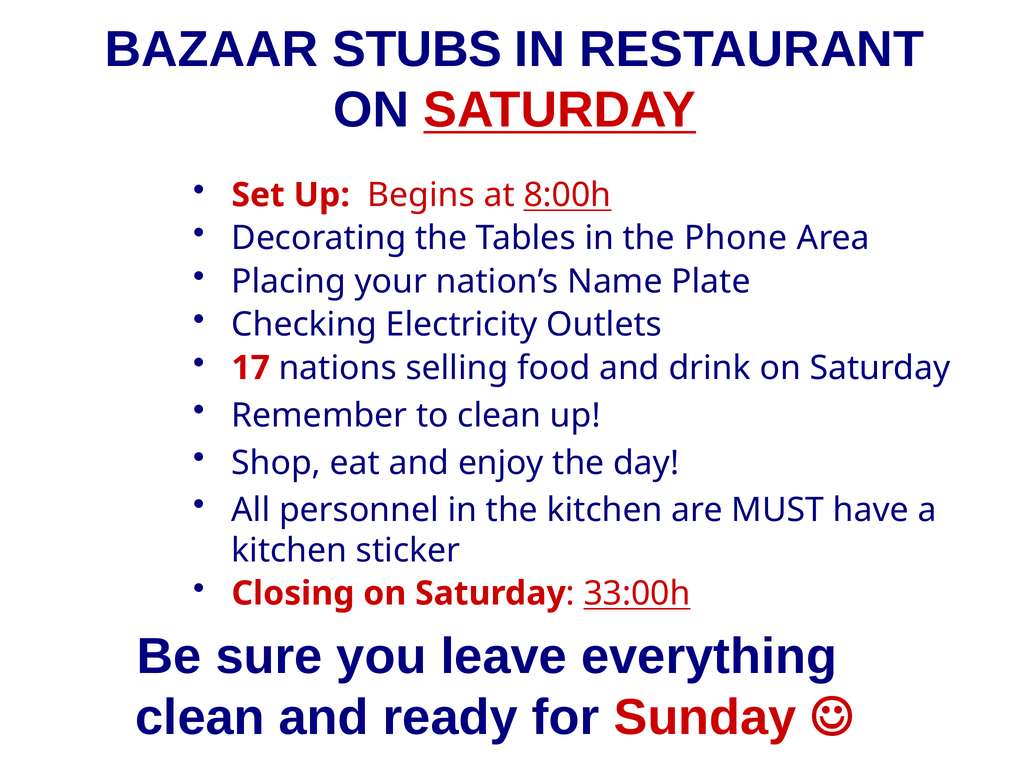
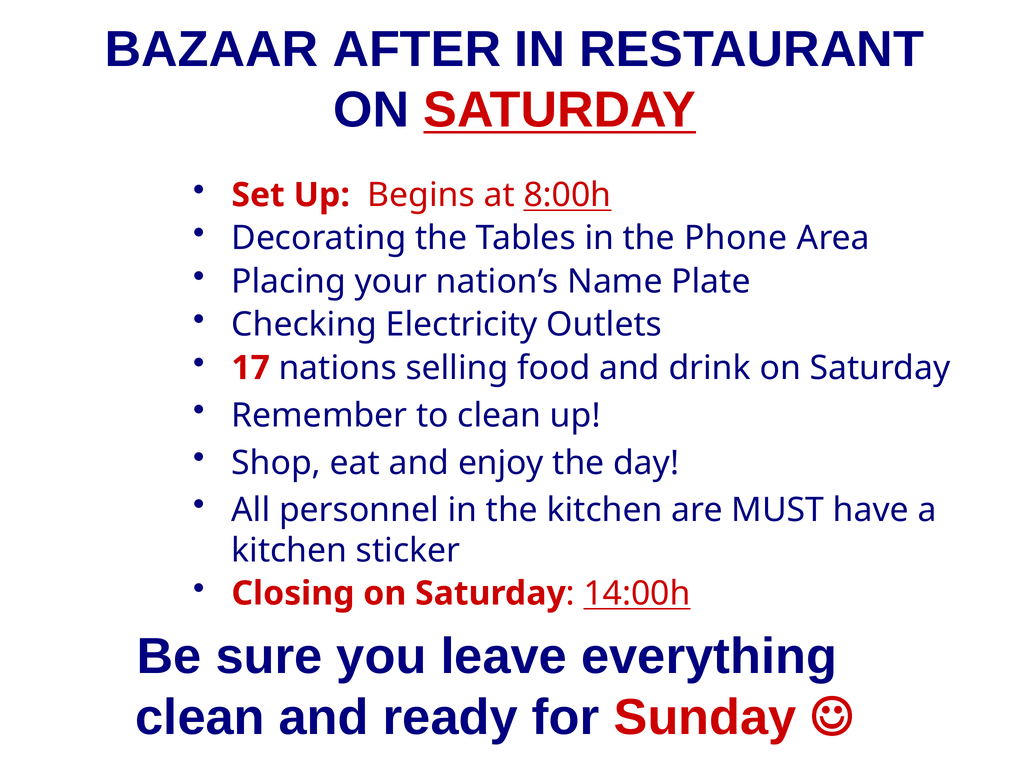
STUBS: STUBS -> AFTER
33:00h: 33:00h -> 14:00h
